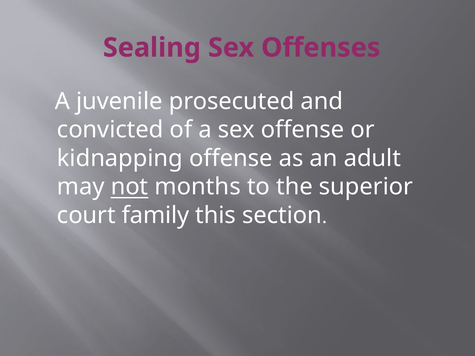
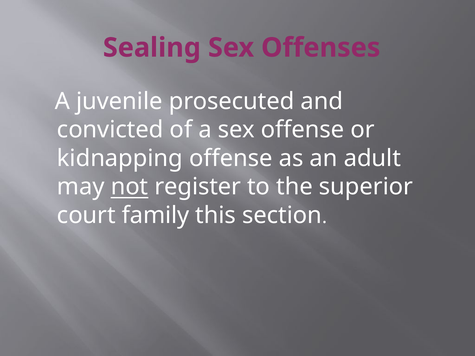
months: months -> register
